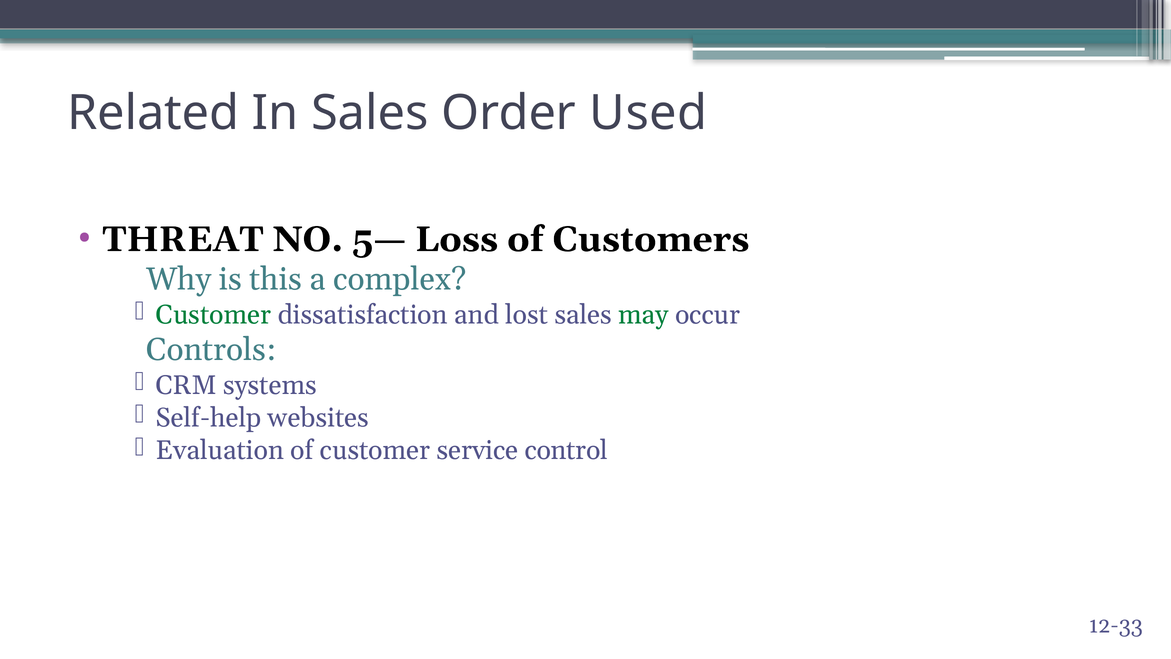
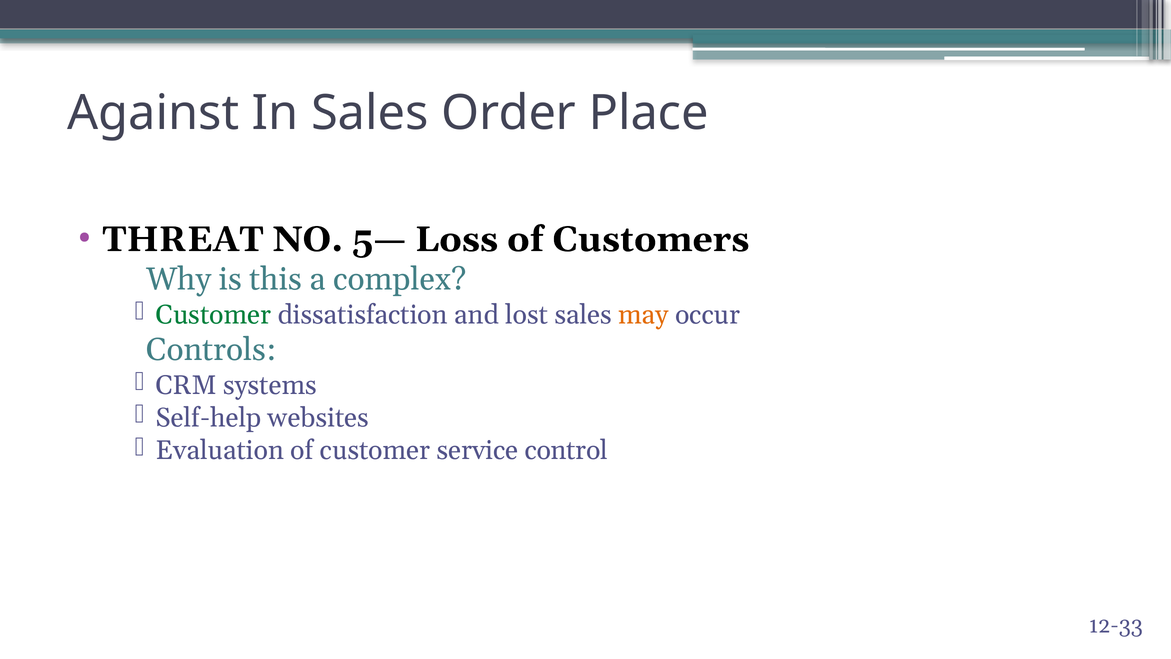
Related: Related -> Against
Used: Used -> Place
may colour: green -> orange
